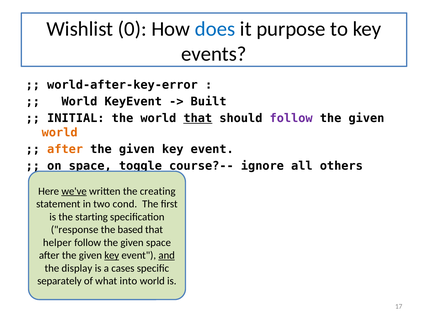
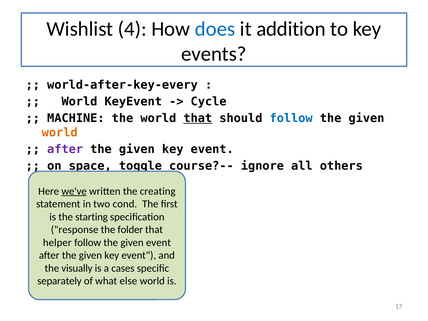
0: 0 -> 4
purpose: purpose -> addition
world-after-key-error: world-after-key-error -> world-after-key-every
Built: Built -> Cycle
INITIAL: INITIAL -> MACHINE
follow at (291, 118) colour: purple -> blue
after at (65, 149) colour: orange -> purple
based: based -> folder
given space: space -> event
key at (112, 255) underline: present -> none
and underline: present -> none
display: display -> visually
into: into -> else
